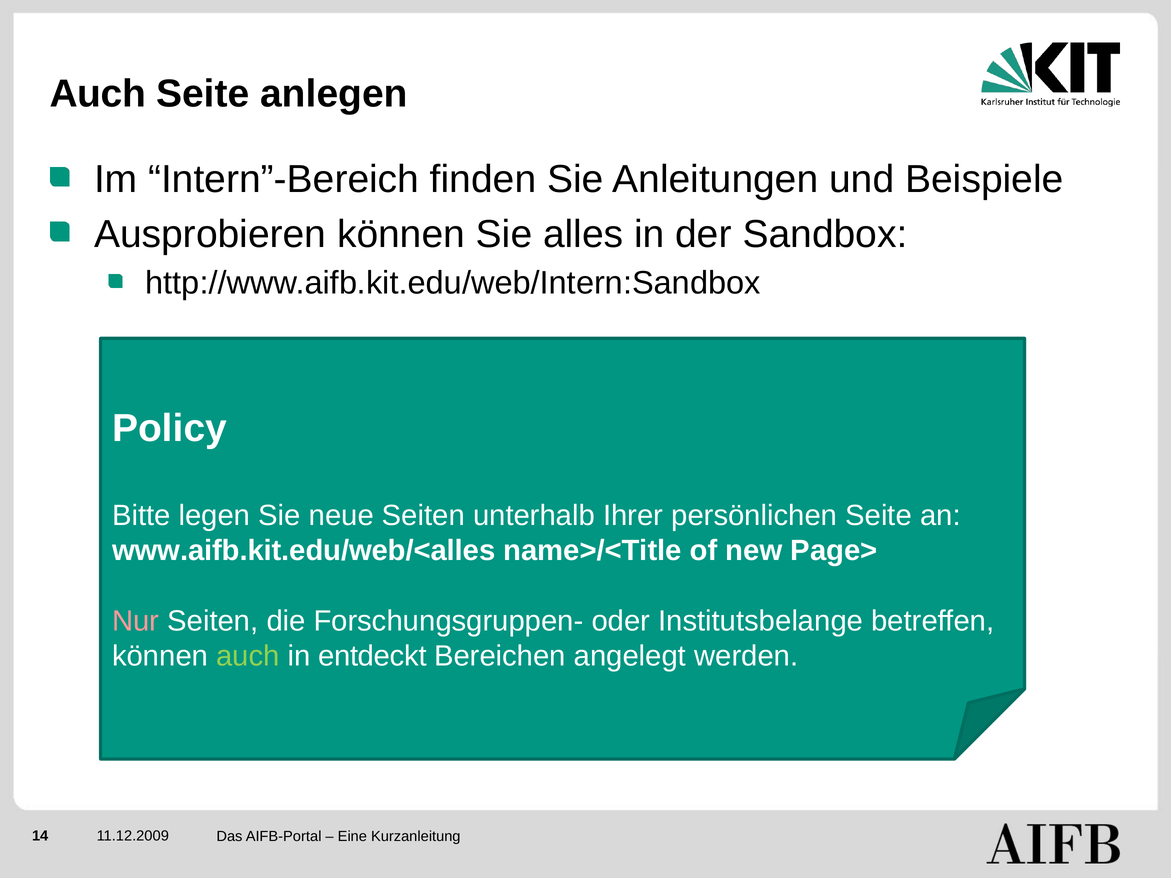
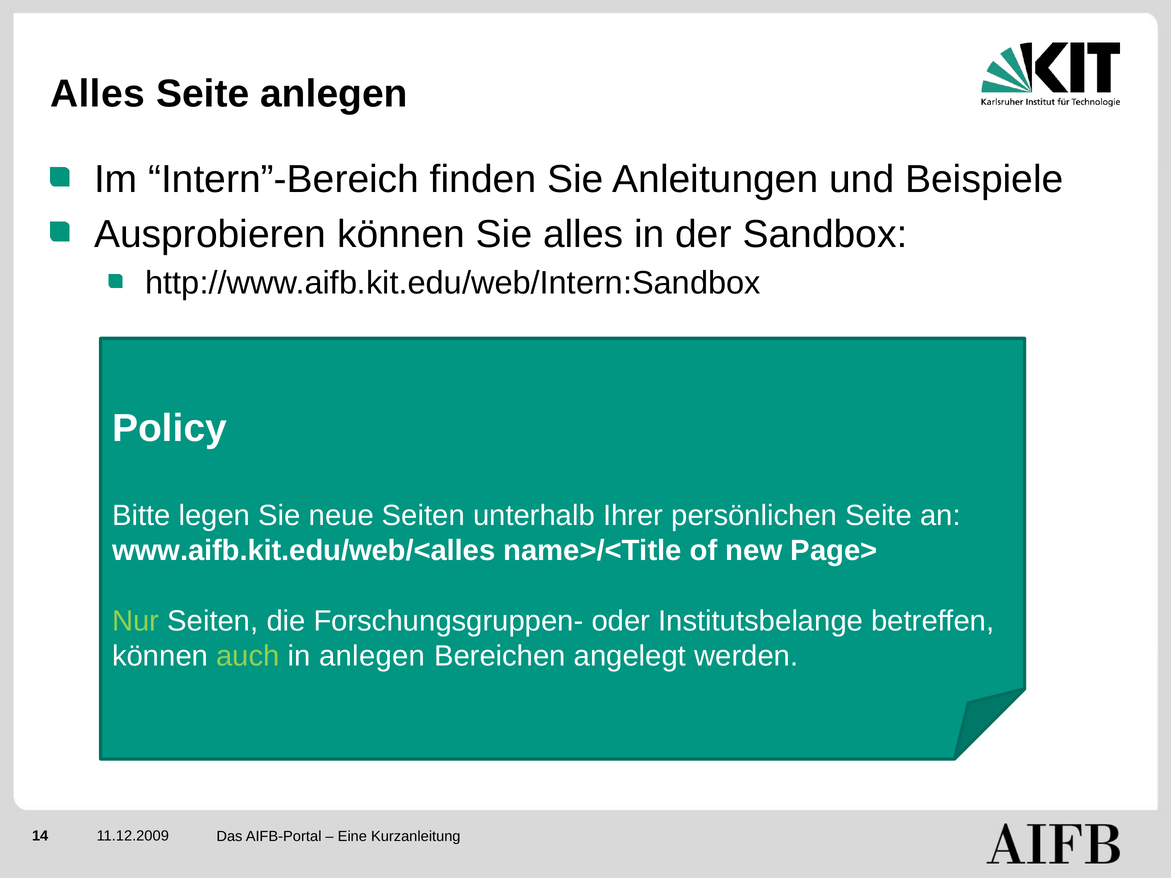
Auch at (98, 94): Auch -> Alles
Nur colour: pink -> light green
in entdeckt: entdeckt -> anlegen
